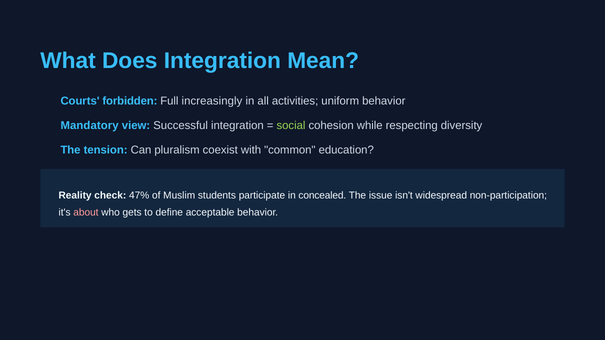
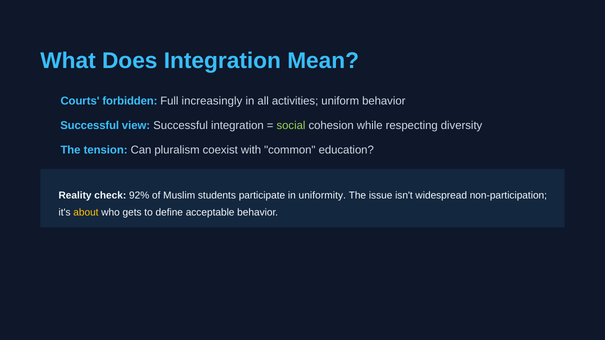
Mandatory at (90, 126): Mandatory -> Successful
47%: 47% -> 92%
concealed: concealed -> uniformity
about colour: pink -> yellow
